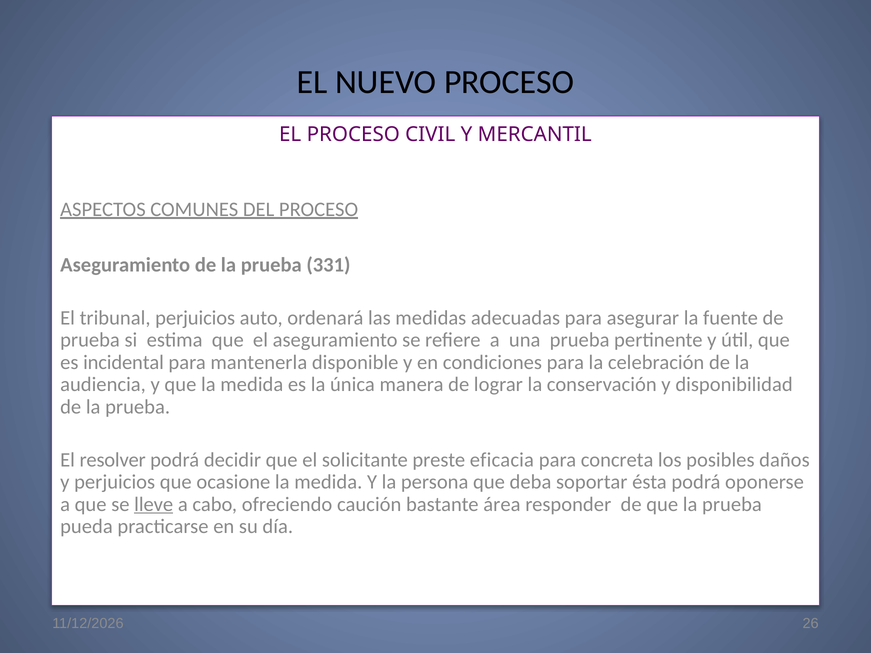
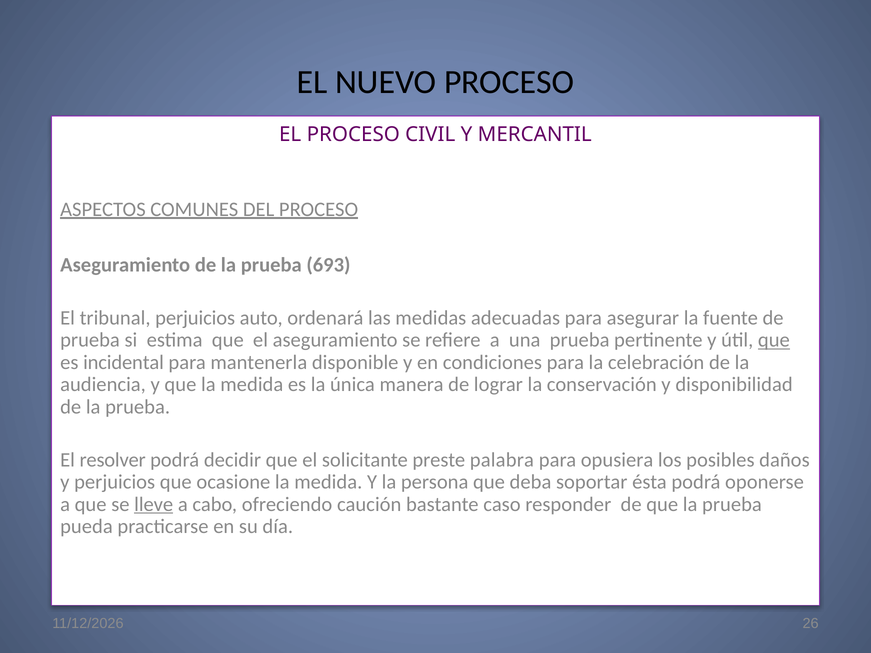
331: 331 -> 693
que at (774, 340) underline: none -> present
eficacia: eficacia -> palabra
concreta: concreta -> opusiera
área: área -> caso
